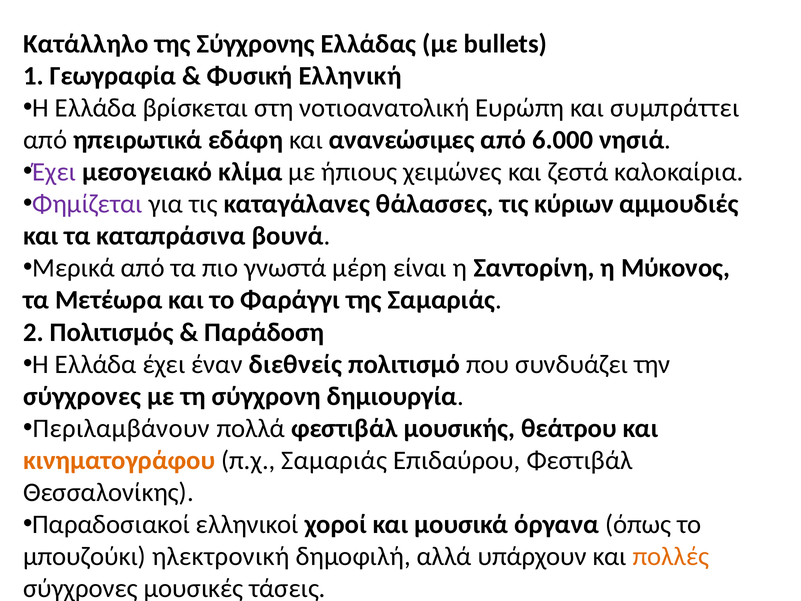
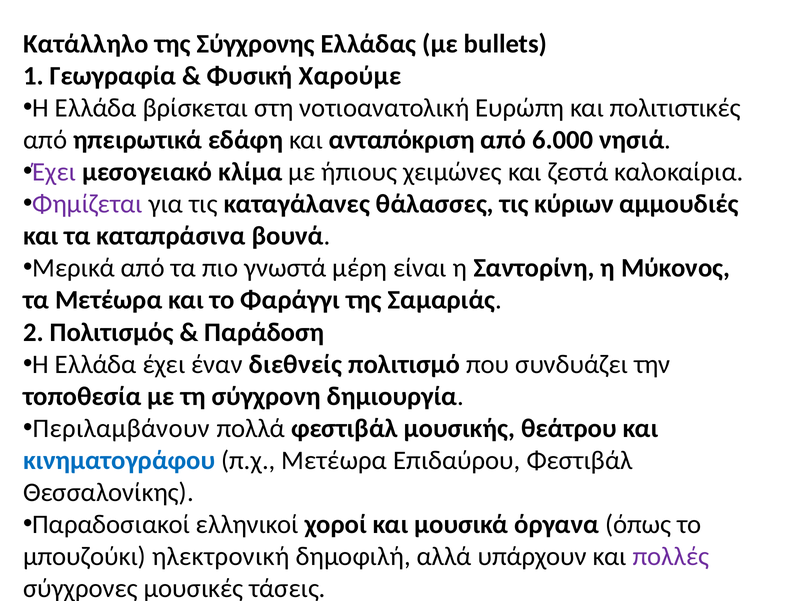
Ελληνική: Ελληνική -> Χαρούμε
συμπράττει: συμπράττει -> πολιτιστικές
ανανεώσιμες: ανανεώσιμες -> ανταπόκριση
σύγχρονες at (82, 396): σύγχρονες -> τοποθεσία
κινηματογράφου colour: orange -> blue
π.χ Σαμαριάς: Σαμαριάς -> Μετέωρα
πολλές colour: orange -> purple
